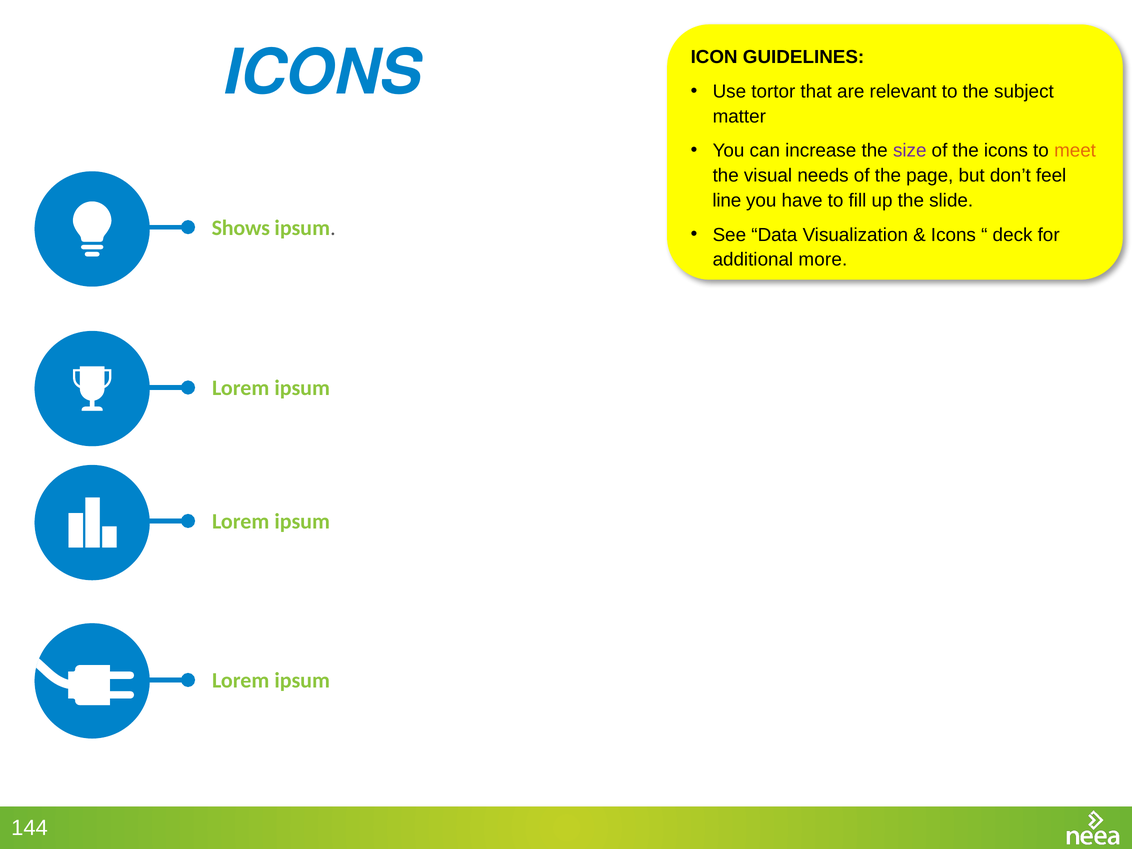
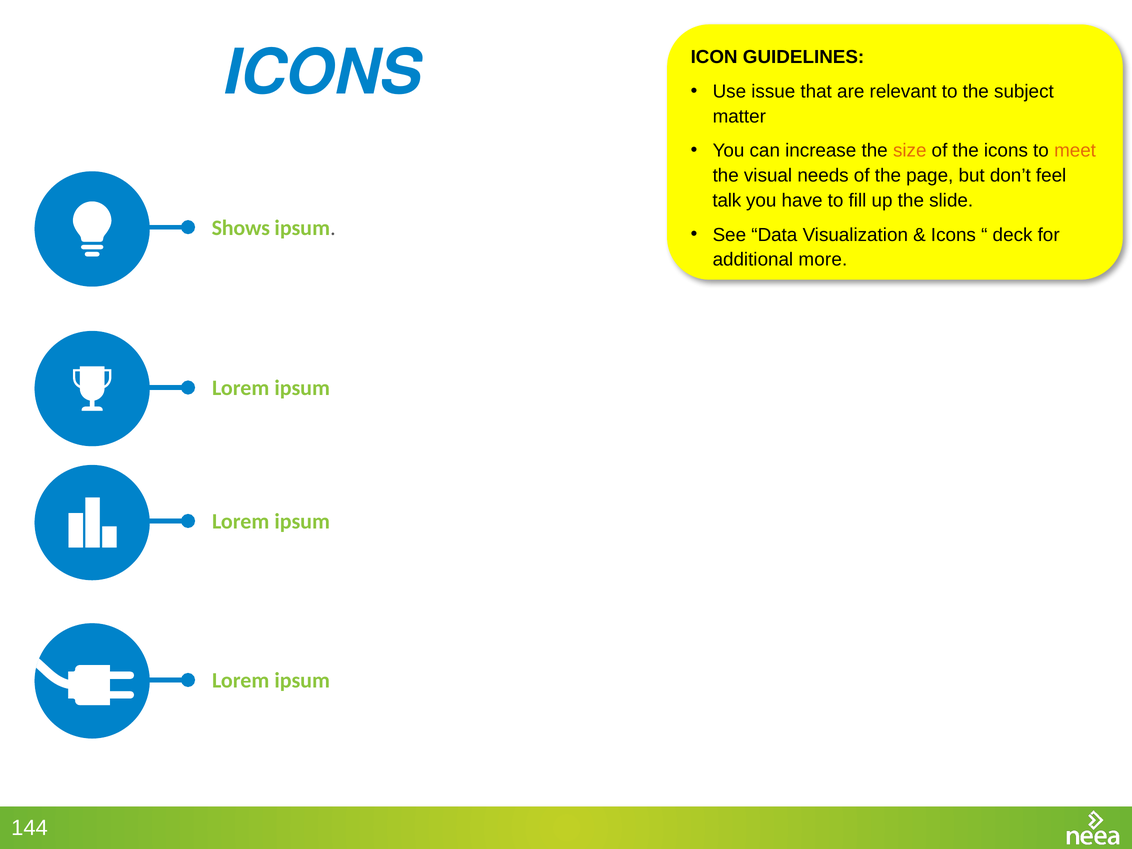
tortor: tortor -> issue
size colour: purple -> orange
line: line -> talk
